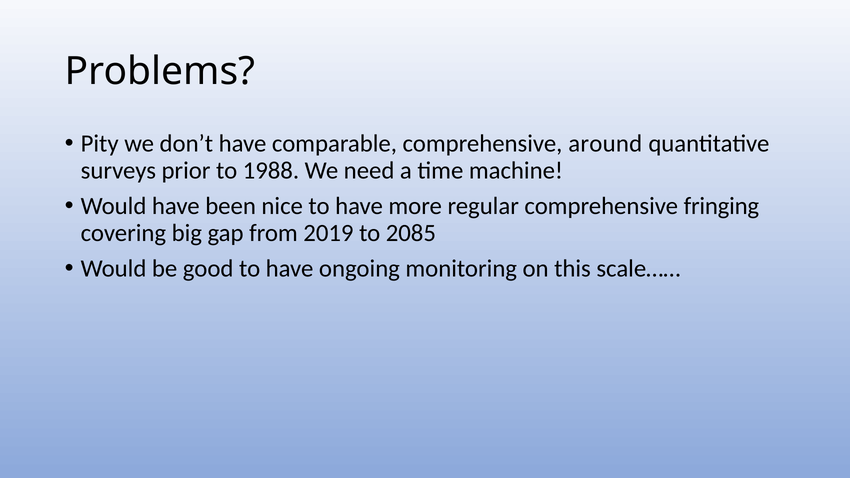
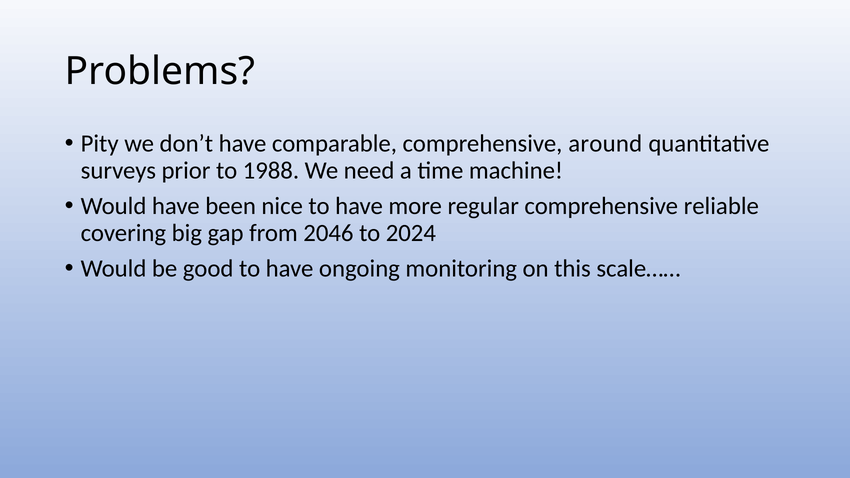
fringing: fringing -> reliable
2019: 2019 -> 2046
2085: 2085 -> 2024
